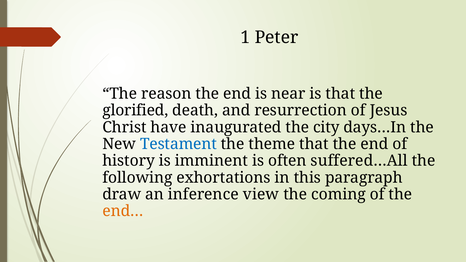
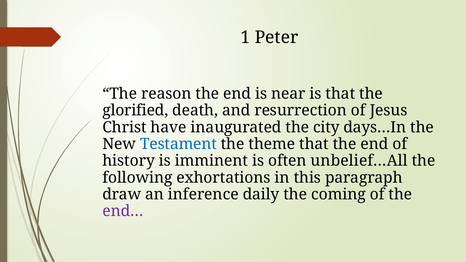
suffered…All: suffered…All -> unbelief…All
view: view -> daily
end… colour: orange -> purple
